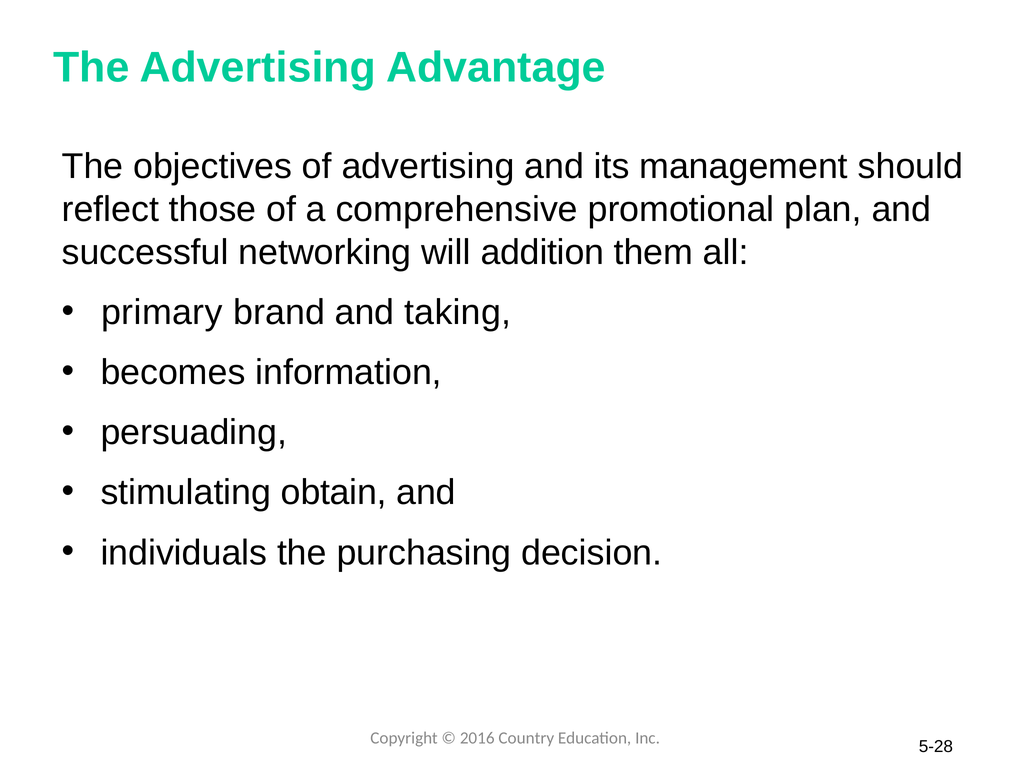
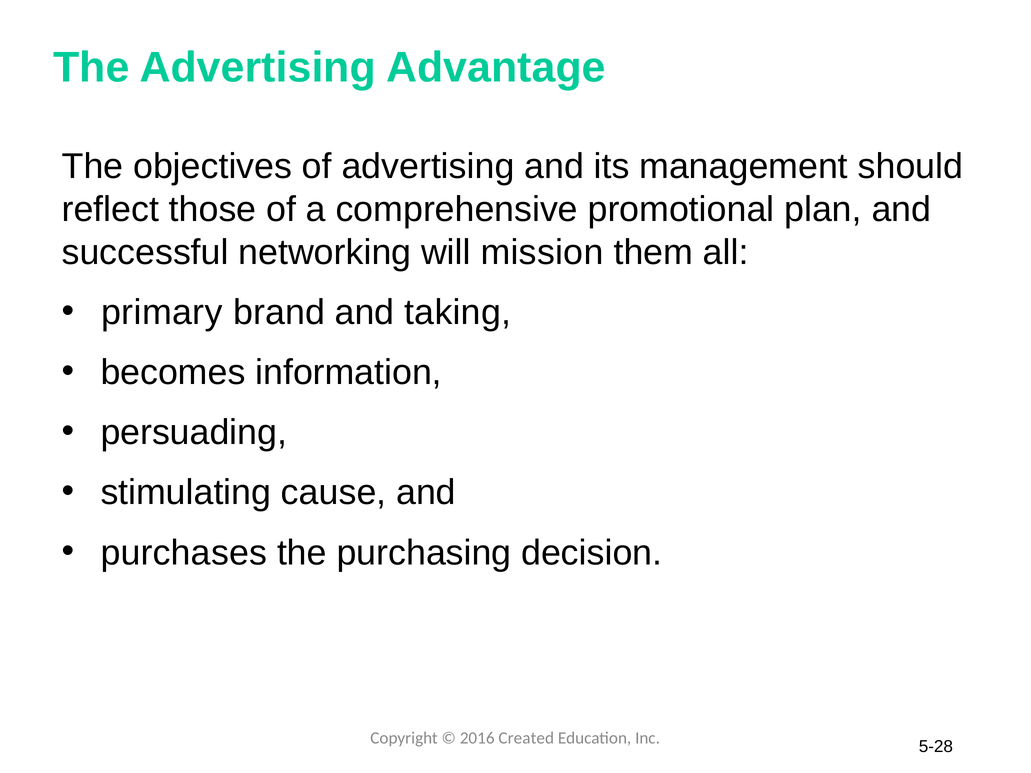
addition: addition -> mission
obtain: obtain -> cause
individuals: individuals -> purchases
Country: Country -> Created
